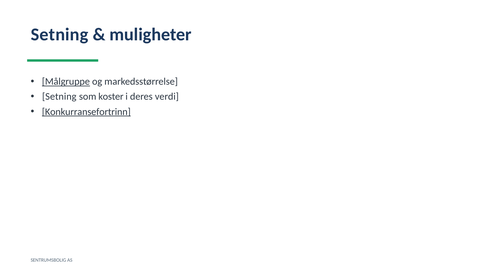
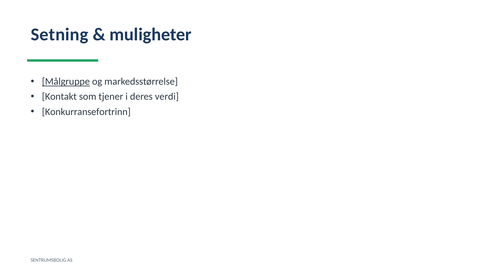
Setning at (59, 97): Setning -> Kontakt
koster: koster -> tjener
Konkurransefortrinn underline: present -> none
